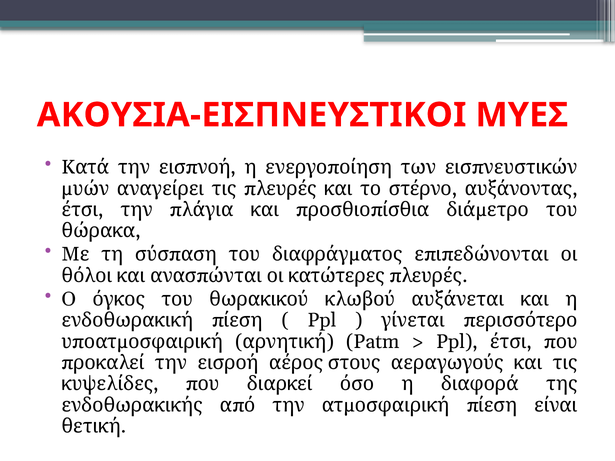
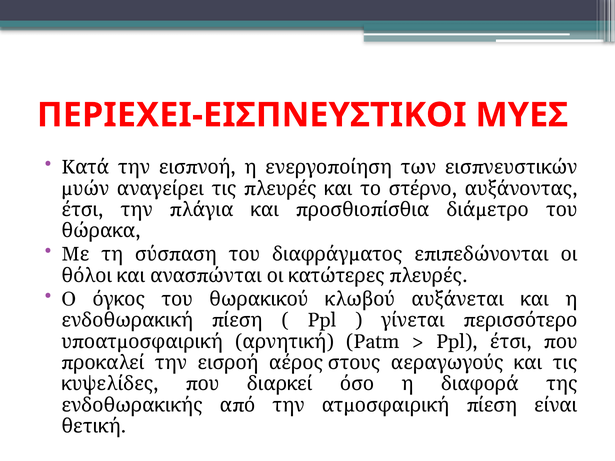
ΑΚΟΥΣΙΑ-ΕΙΣΠΝΕΥΣΤΙΚΟΙ: ΑΚΟΥΣΙΑ-ΕΙΣΠΝΕΥΣΤΙΚΟΙ -> ΠΕΡΙΕΧΕΙ-ΕΙΣΠΝΕΥΣΤΙΚΟΙ
